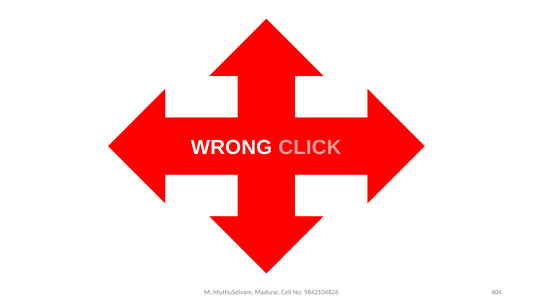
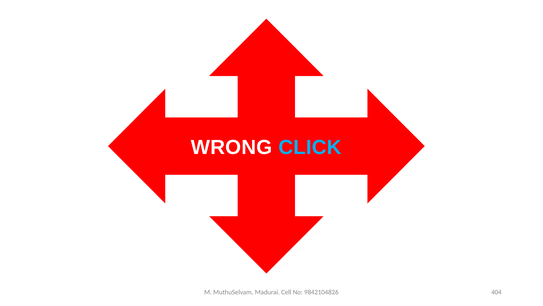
CLICK colour: pink -> light blue
